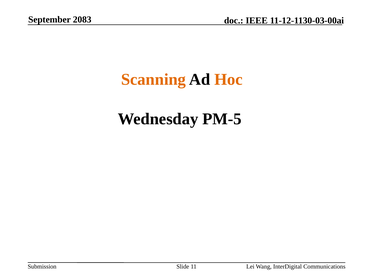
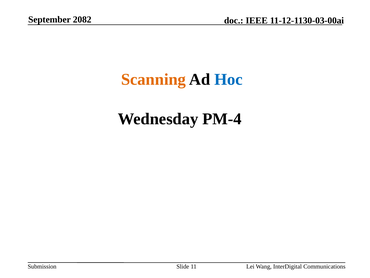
2083: 2083 -> 2082
Hoc colour: orange -> blue
PM-5: PM-5 -> PM-4
